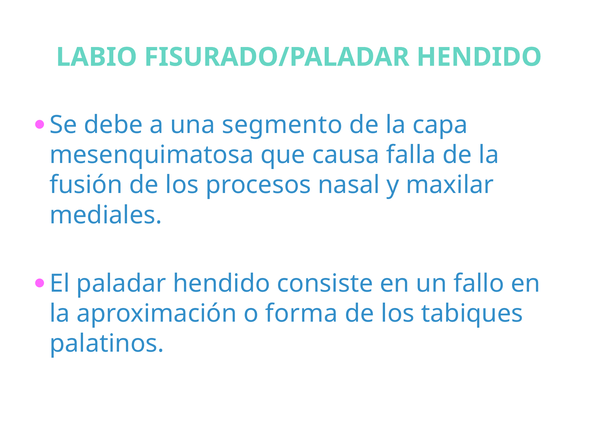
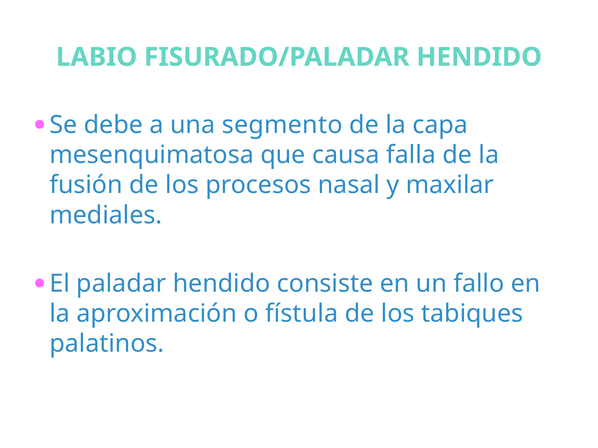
forma: forma -> fístula
